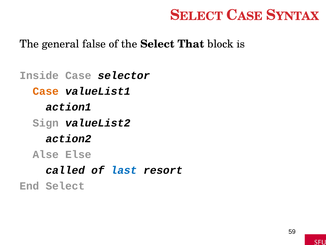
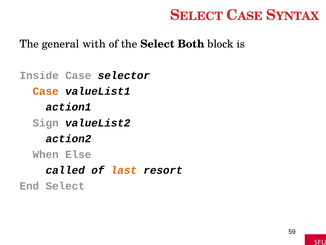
false: false -> with
That: That -> Both
Alse: Alse -> When
last colour: blue -> orange
